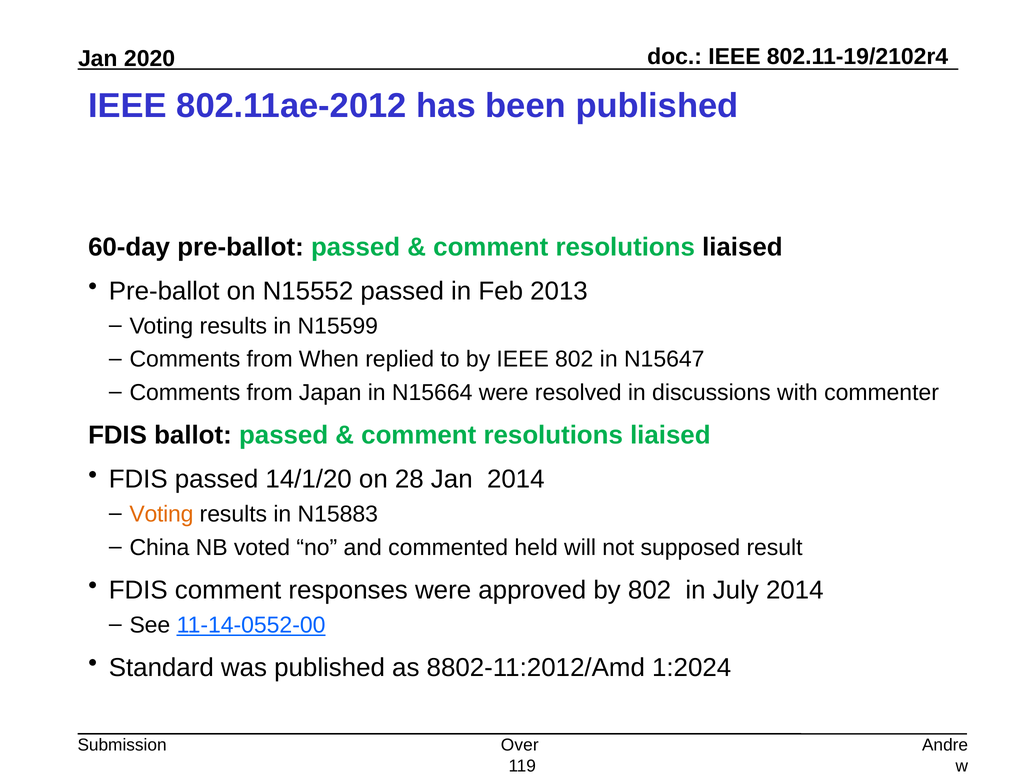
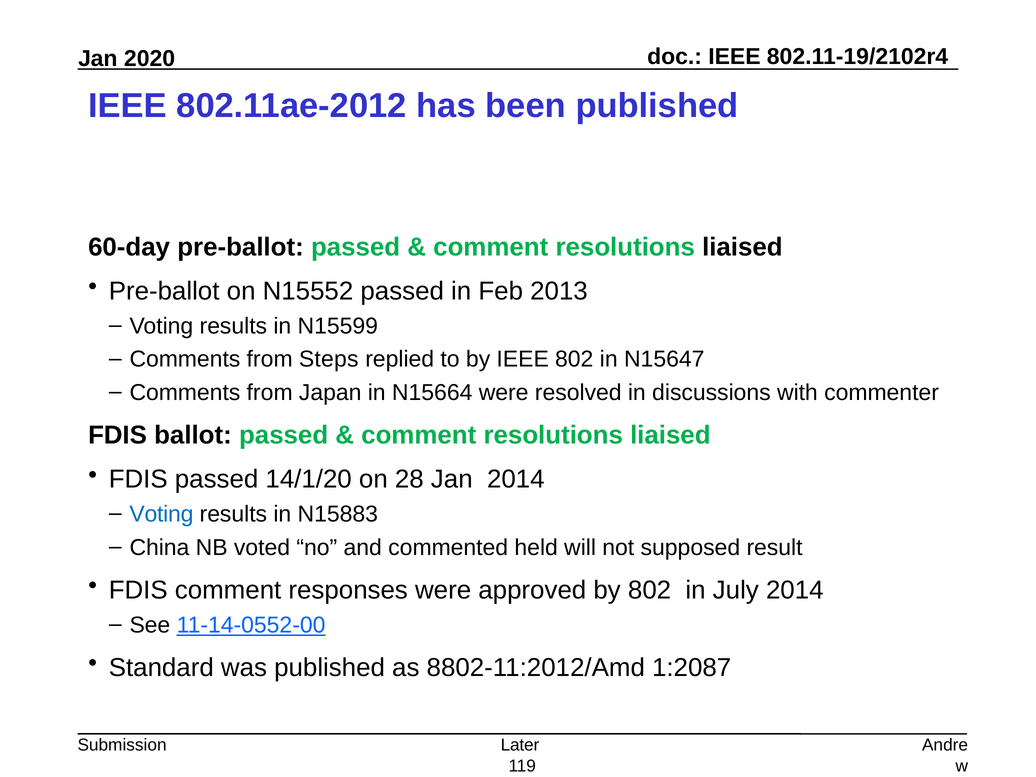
When: When -> Steps
Voting at (161, 514) colour: orange -> blue
1:2024: 1:2024 -> 1:2087
Over: Over -> Later
